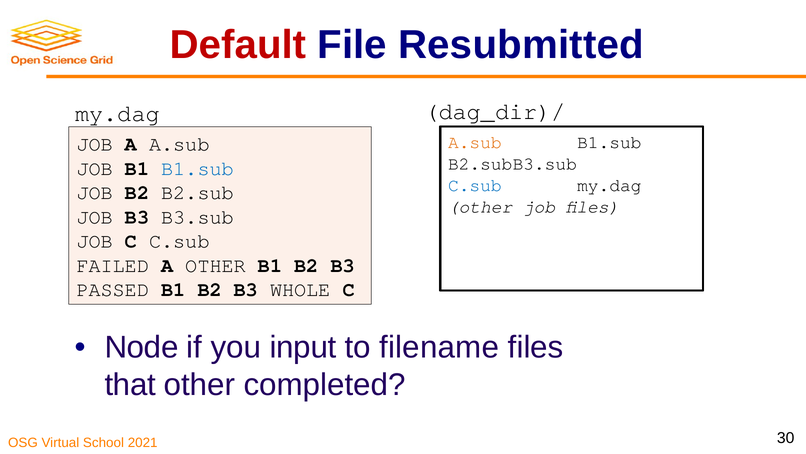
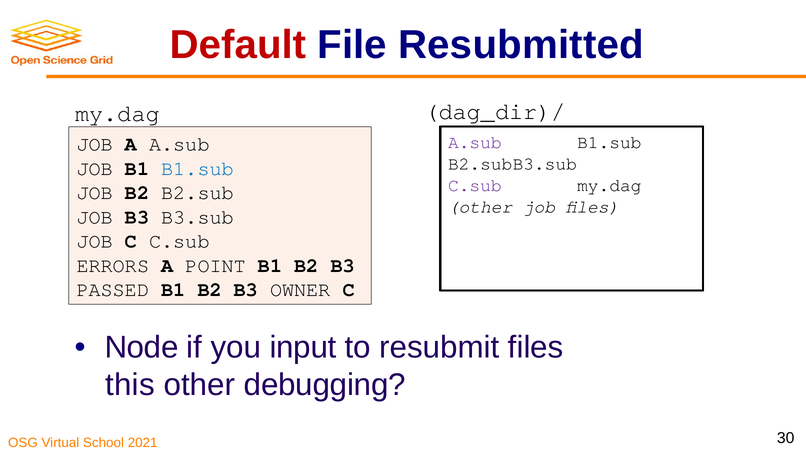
A.sub at (475, 142) colour: orange -> purple
C.sub at (475, 185) colour: blue -> purple
FAILED: FAILED -> ERRORS
A OTHER: OTHER -> POINT
WHOLE: WHOLE -> OWNER
filename: filename -> resubmit
that: that -> this
completed: completed -> debugging
